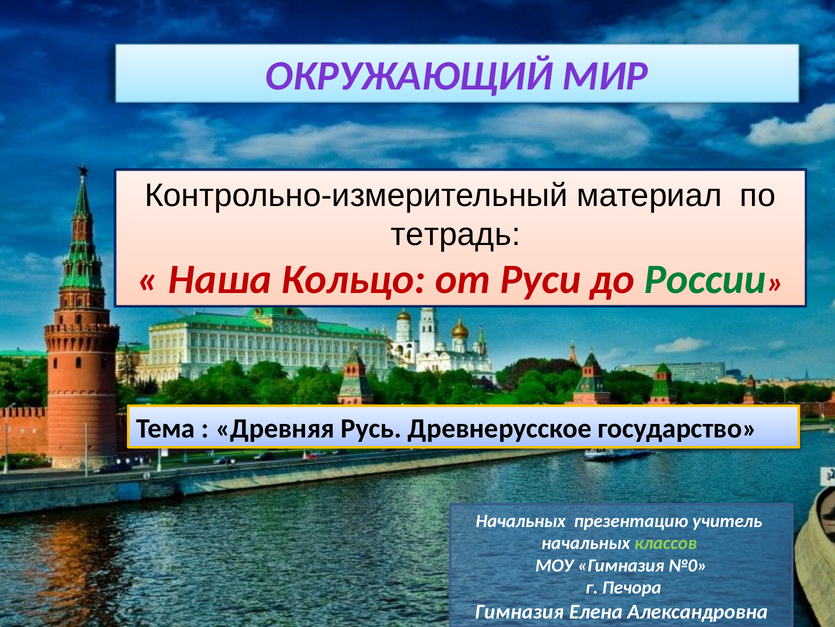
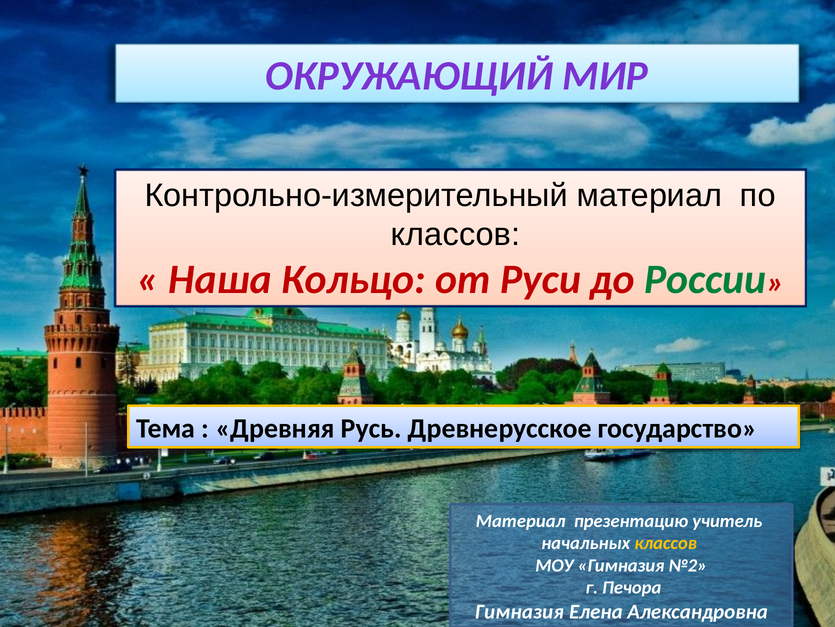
тетрадь at (456, 234): тетрадь -> классов
Начальных at (521, 520): Начальных -> Материал
классов at (666, 543) colour: light green -> yellow
№0: №0 -> №2
